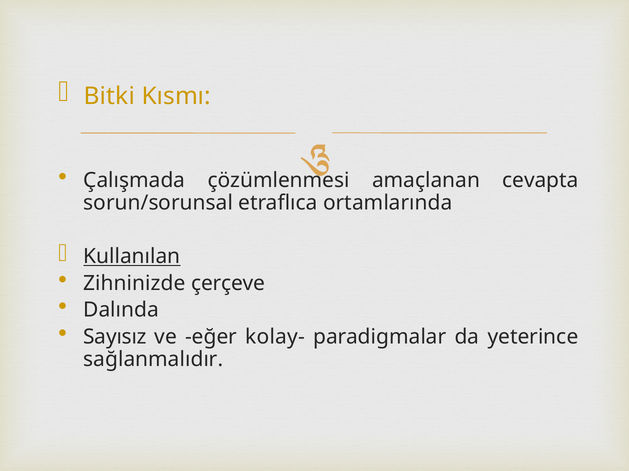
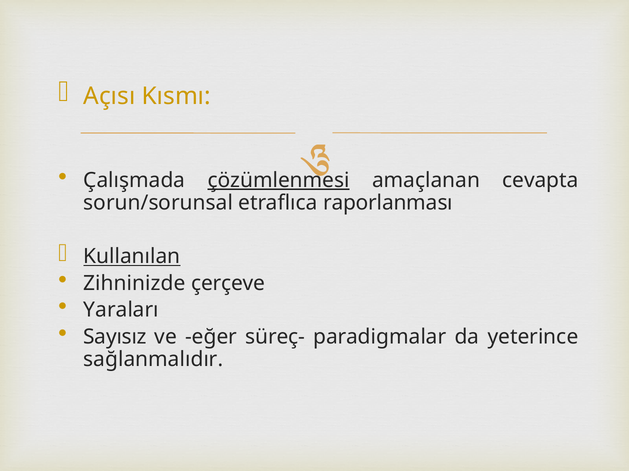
Bitki: Bitki -> Açısı
çözümlenmesi underline: none -> present
ortamlarında: ortamlarında -> raporlanması
Dalında: Dalında -> Yaraları
kolay-: kolay- -> süreç-
